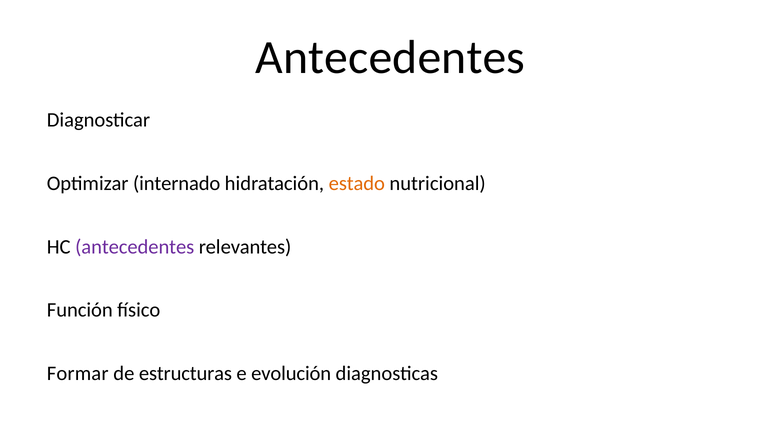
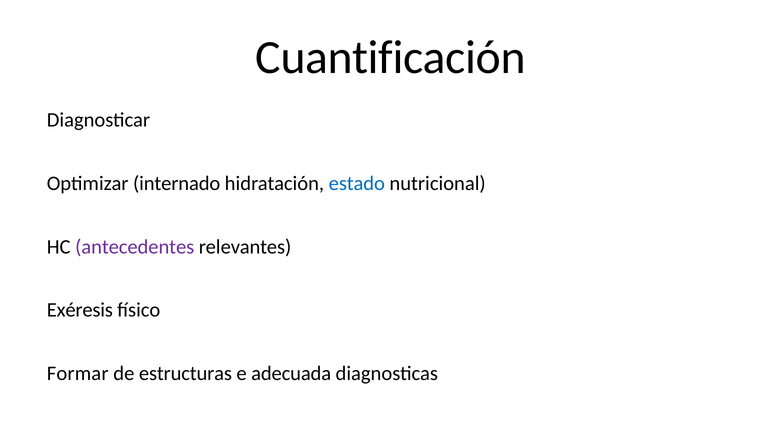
Antecedentes at (390, 58): Antecedentes -> Cuantificación
estado colour: orange -> blue
Función: Función -> Exéresis
evolución: evolución -> adecuada
